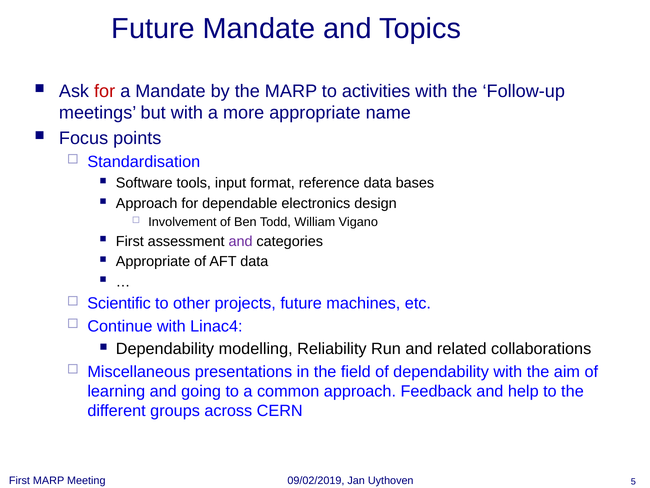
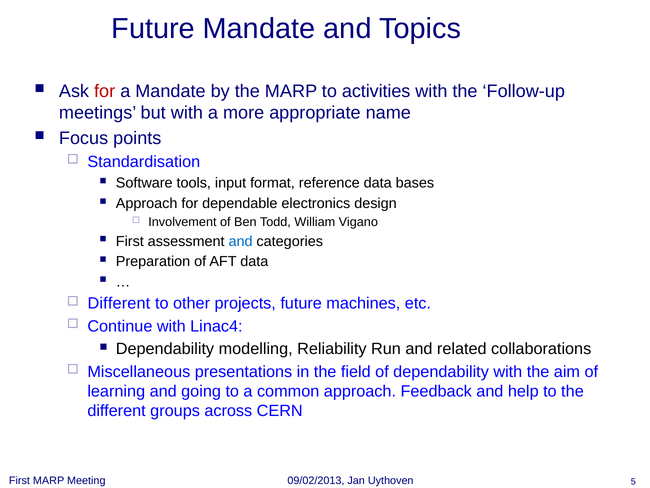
and at (241, 241) colour: purple -> blue
Appropriate at (153, 261): Appropriate -> Preparation
Scientific at (119, 303): Scientific -> Different
09/02/2019: 09/02/2019 -> 09/02/2013
